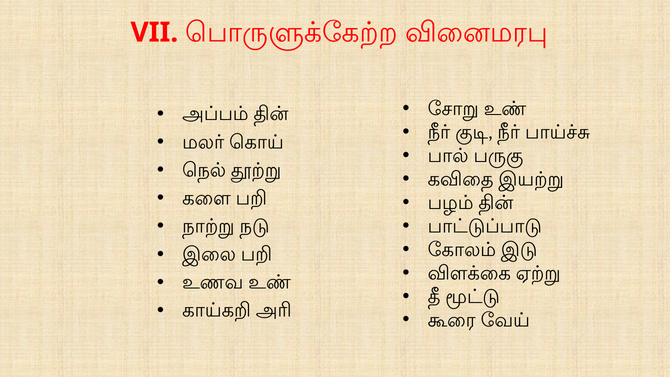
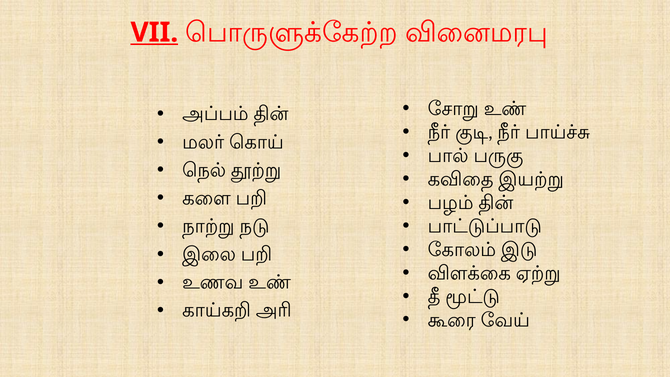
VII underline: none -> present
